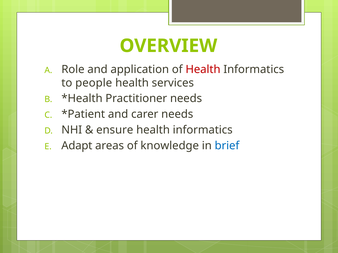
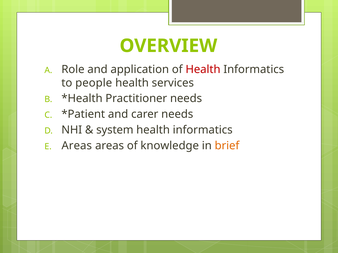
ensure: ensure -> system
Adapt at (77, 146): Adapt -> Areas
brief colour: blue -> orange
